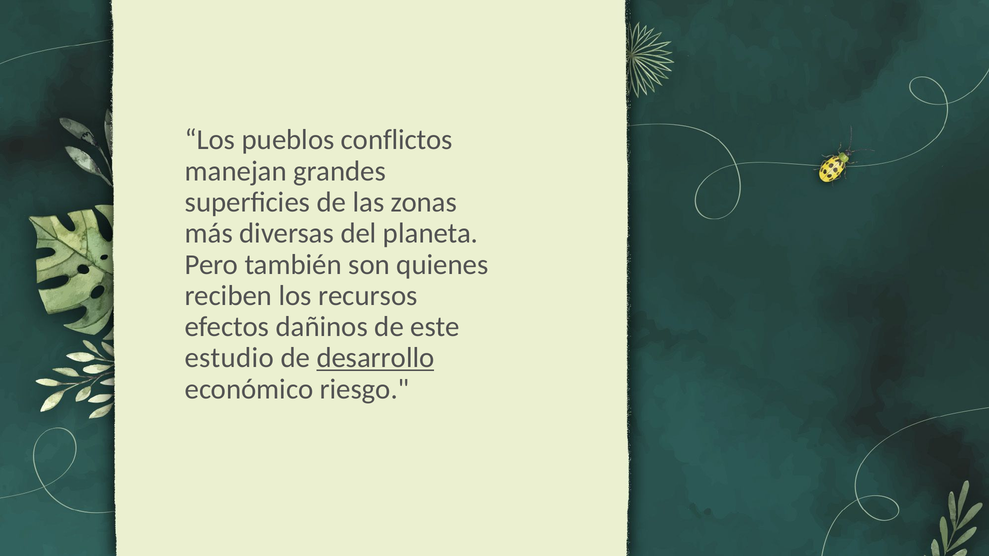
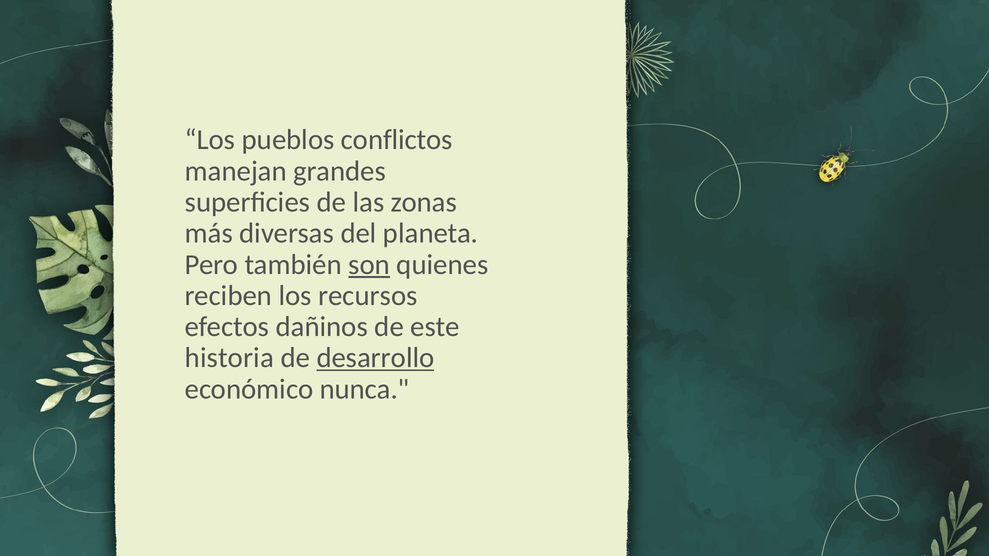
son underline: none -> present
estudio: estudio -> historia
riesgo: riesgo -> nunca
